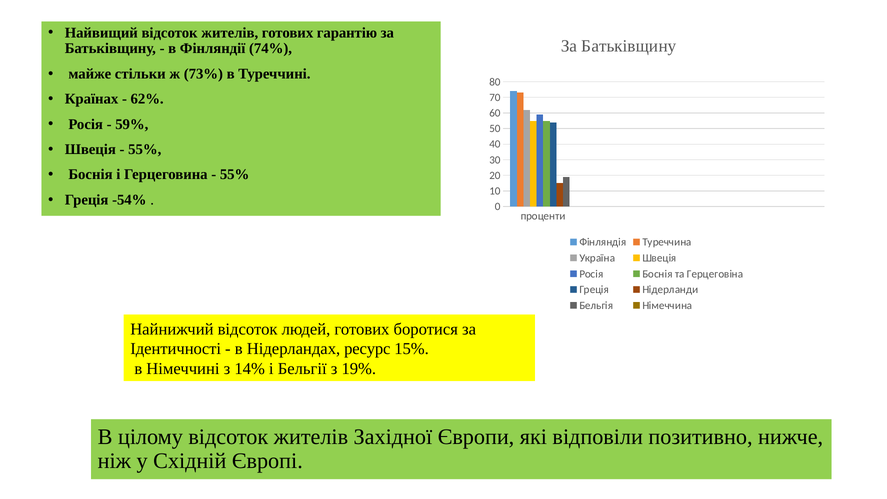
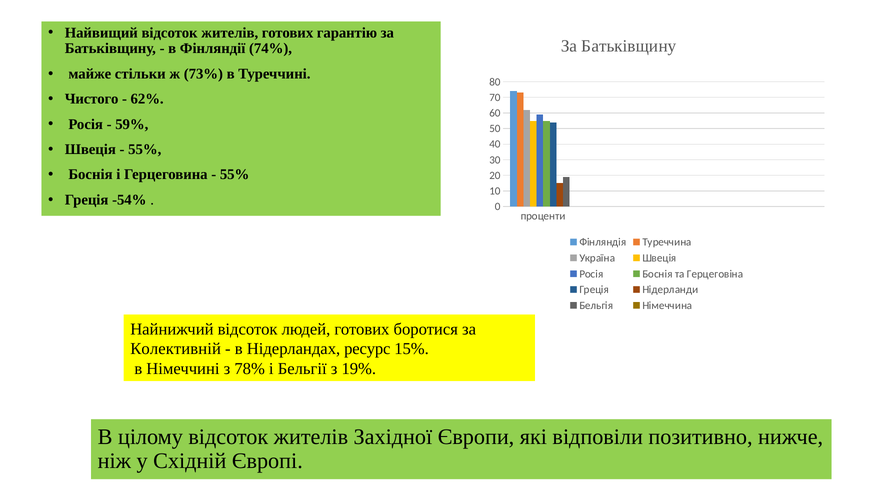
Країнах: Країнах -> Чистого
Ідентичності: Ідентичності -> Колективній
14%: 14% -> 78%
